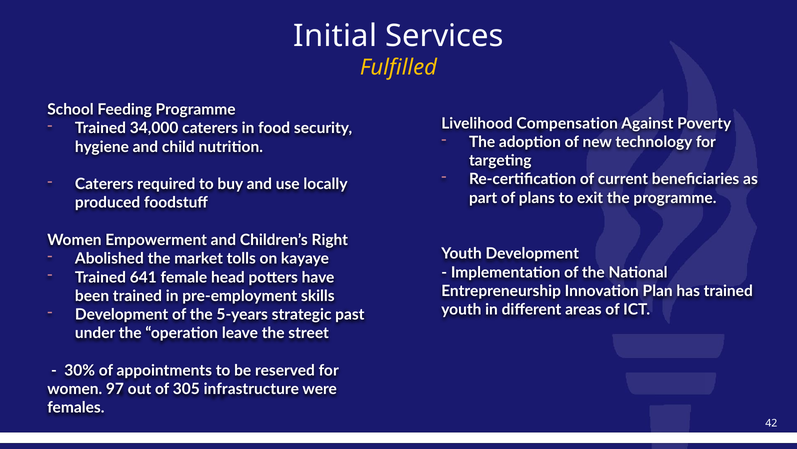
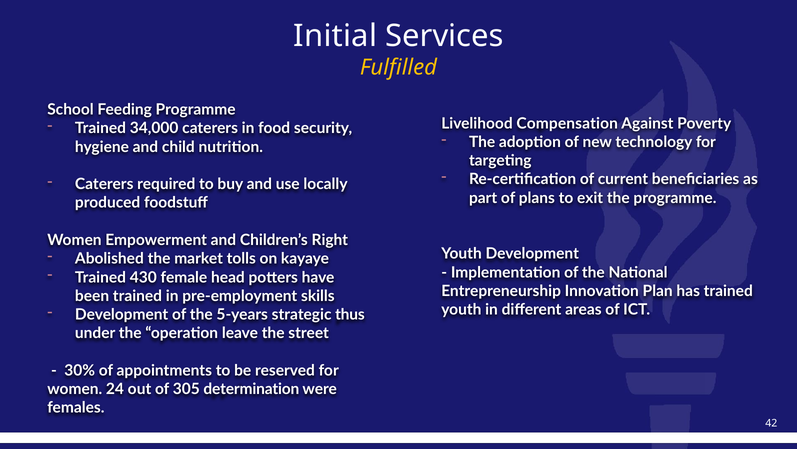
641: 641 -> 430
past: past -> thus
97: 97 -> 24
infrastructure: infrastructure -> determination
